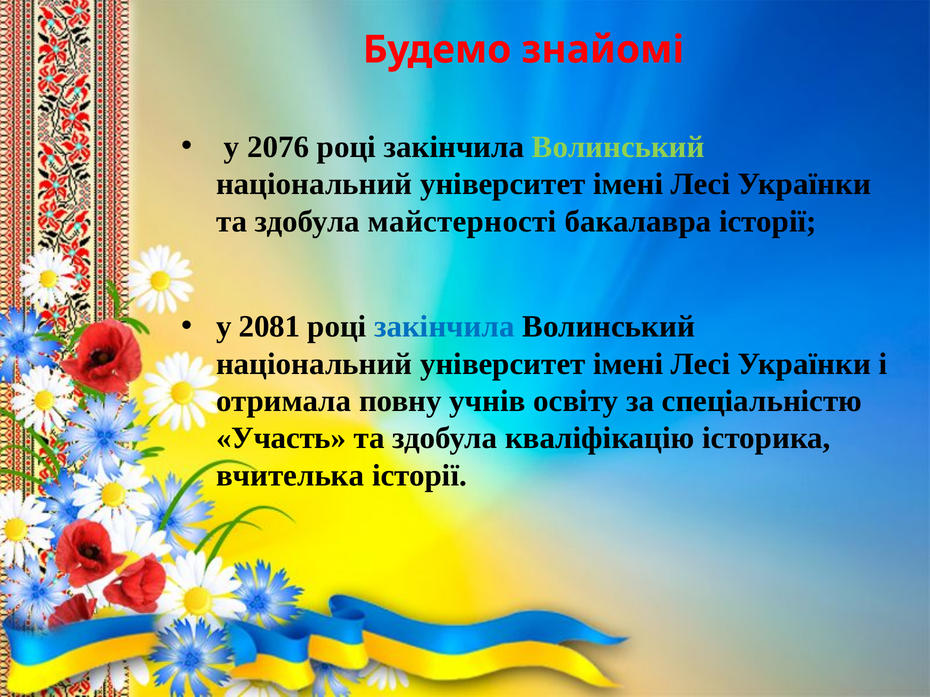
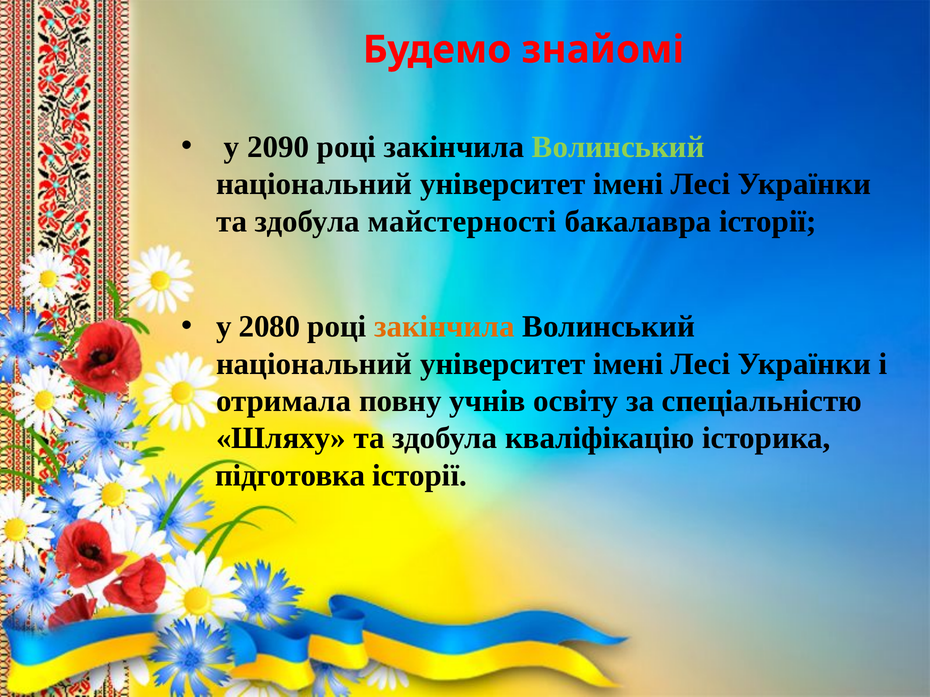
2076: 2076 -> 2090
2081: 2081 -> 2080
закінчила at (444, 327) colour: blue -> orange
Участь: Участь -> Шляху
вчителька: вчителька -> підготовка
